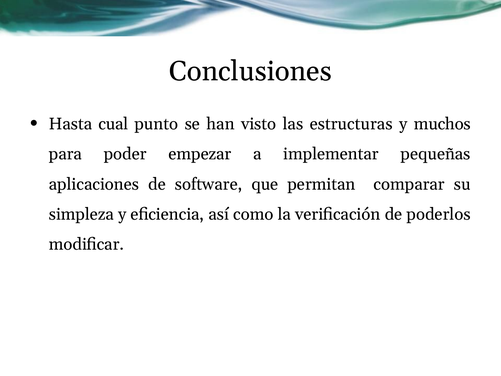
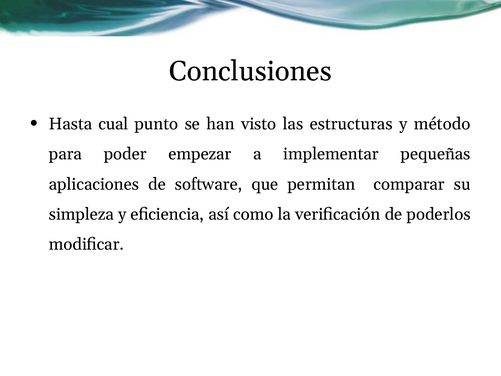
muchos: muchos -> método
